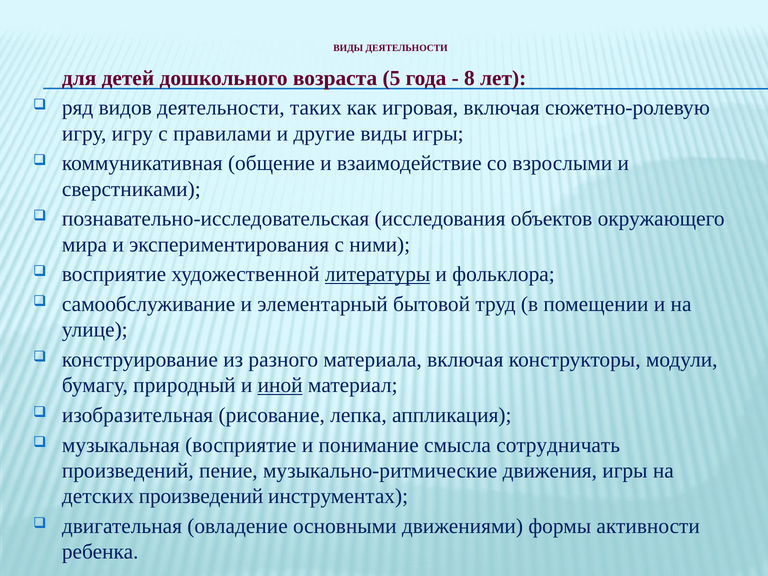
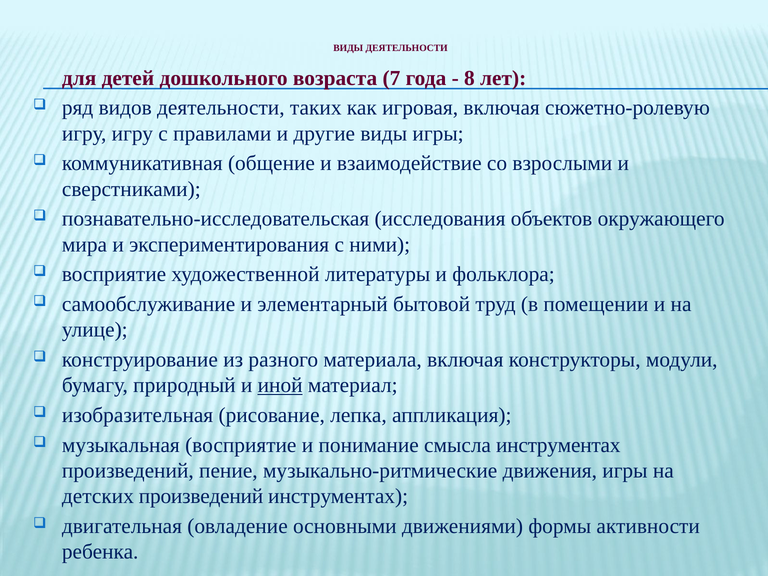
5: 5 -> 7
литературы underline: present -> none
смысла сотрудничать: сотрудничать -> инструментах
